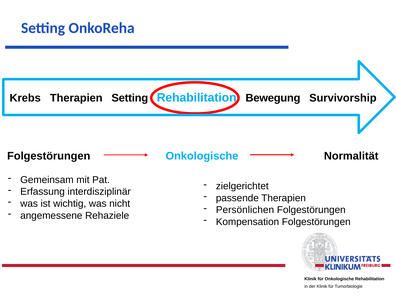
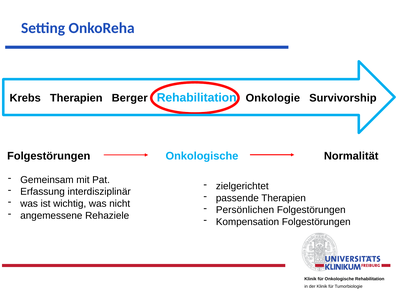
Therapien Setting: Setting -> Berger
Bewegung: Bewegung -> Onkologie
